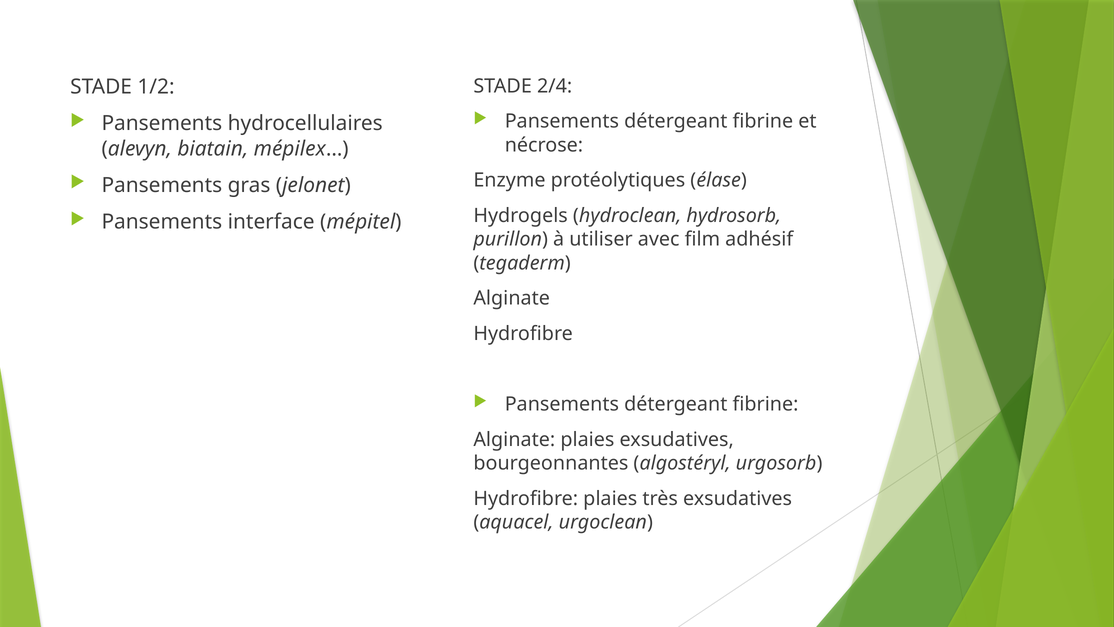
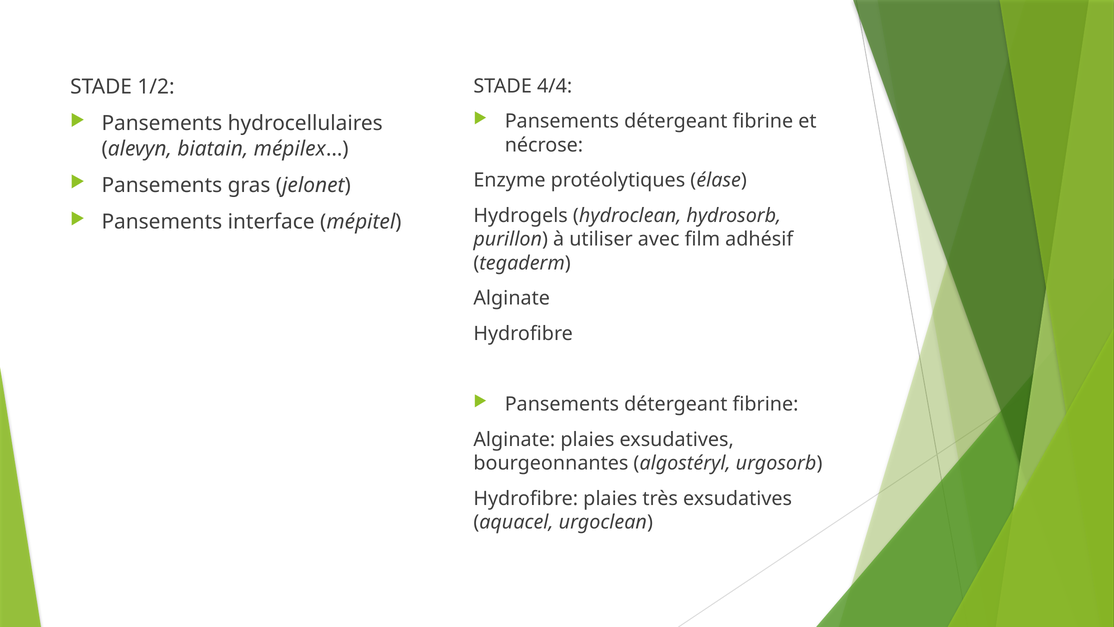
2/4: 2/4 -> 4/4
